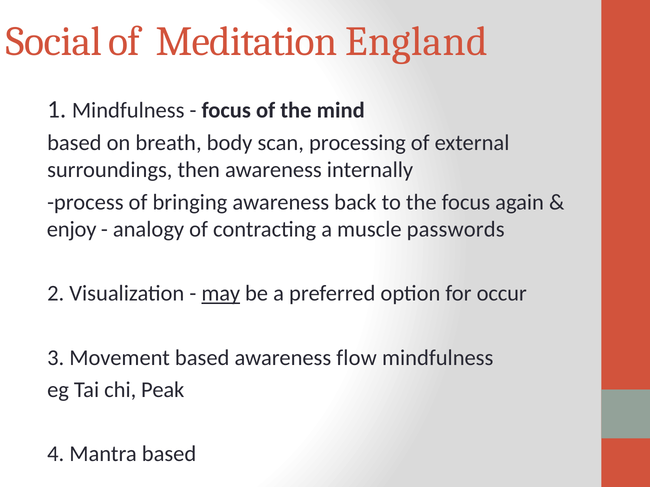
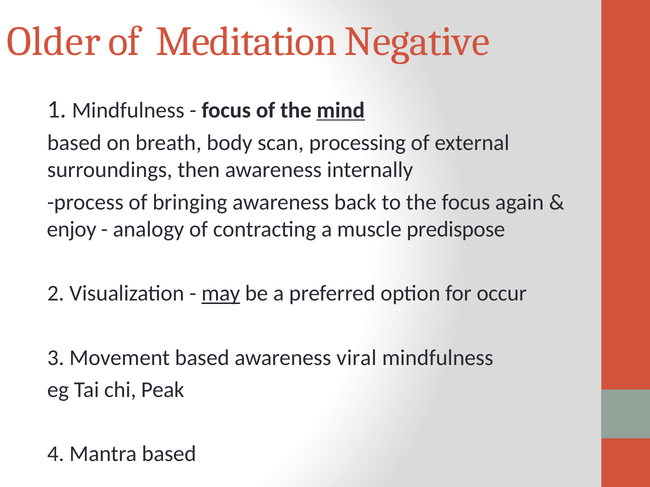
Social: Social -> Older
England: England -> Negative
mind underline: none -> present
passwords: passwords -> predispose
flow: flow -> viral
